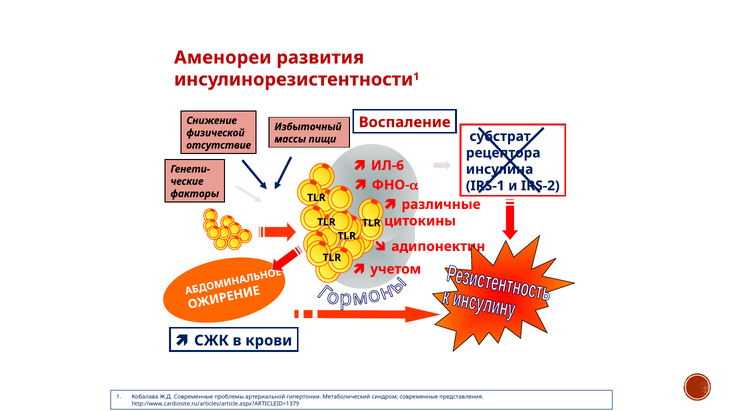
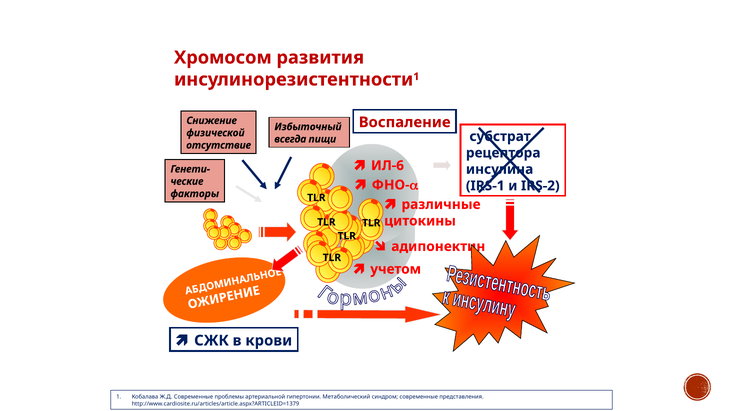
Аменореи: Аменореи -> Хромосом
массы: массы -> всегда
